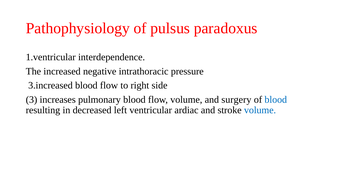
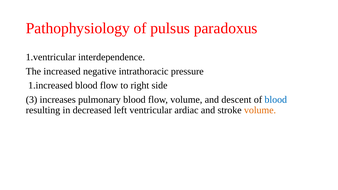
3.increased: 3.increased -> 1.increased
surgery: surgery -> descent
volume at (260, 110) colour: blue -> orange
